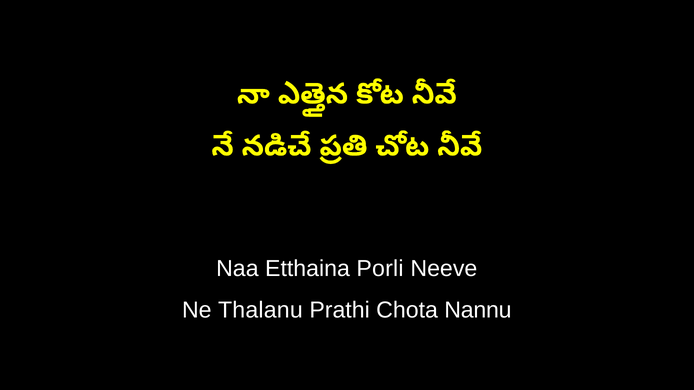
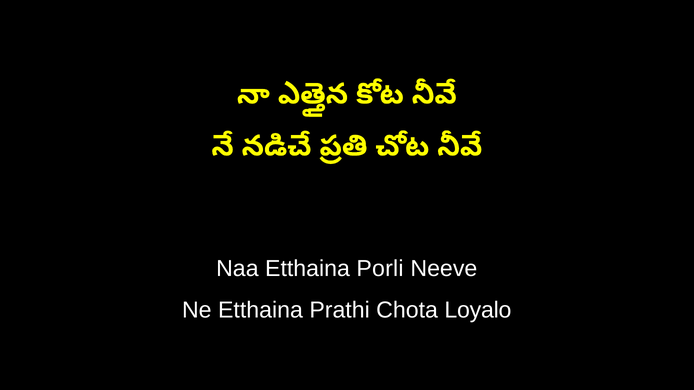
Ne Thalanu: Thalanu -> Etthaina
Nannu: Nannu -> Loyalo
